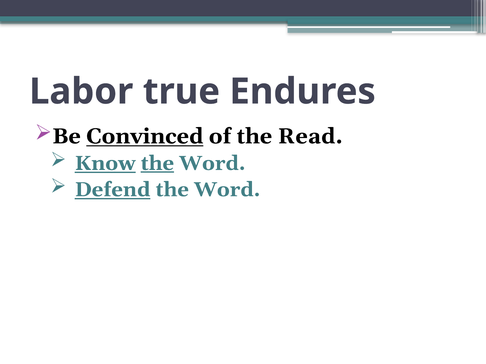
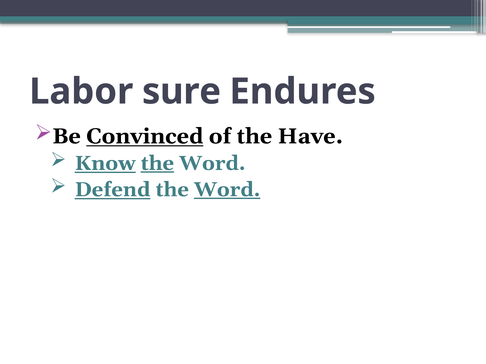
true: true -> sure
Read: Read -> Have
Word at (227, 190) underline: none -> present
